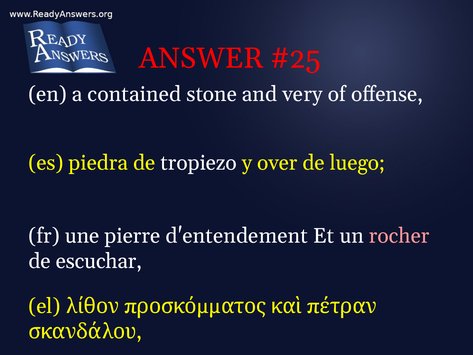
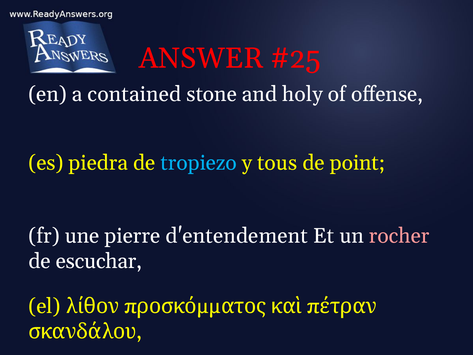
very: very -> holy
tropiezo colour: white -> light blue
over: over -> tous
luego: luego -> point
